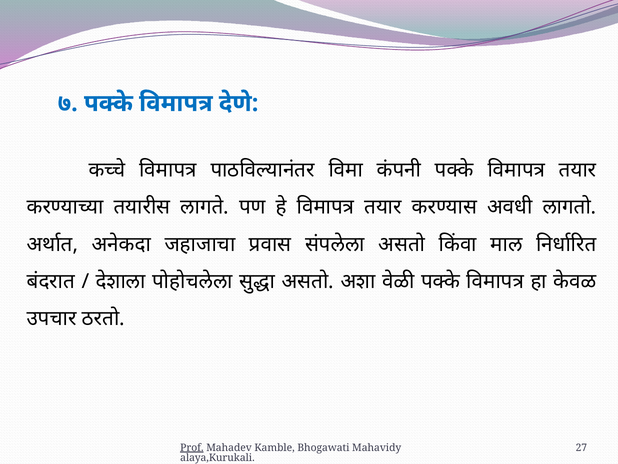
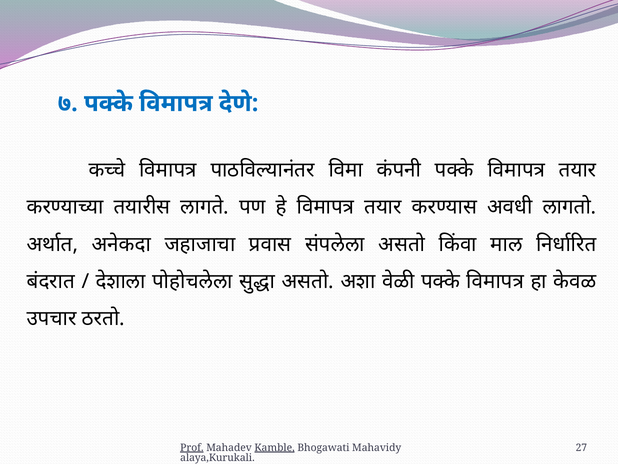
Kamble underline: none -> present
